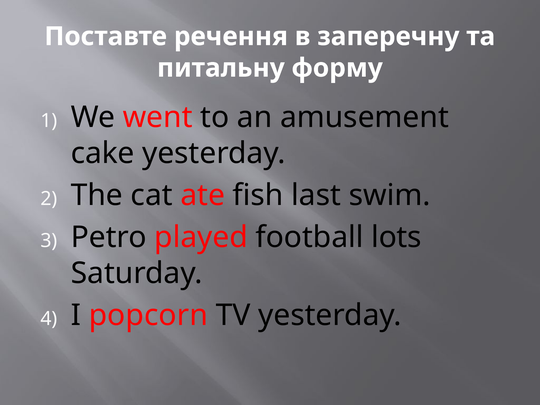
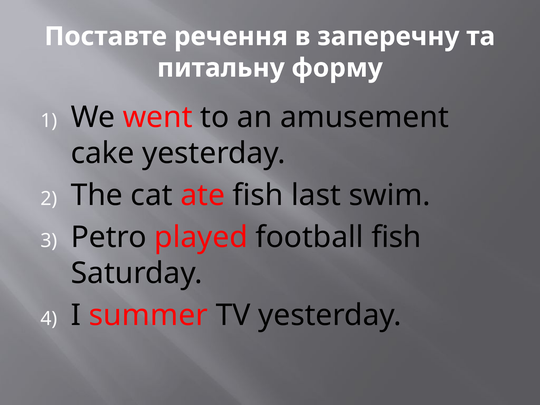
football lots: lots -> fish
popcorn: popcorn -> summer
